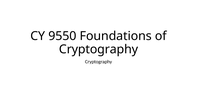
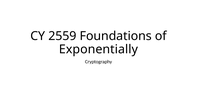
9550: 9550 -> 2559
Cryptography at (99, 49): Cryptography -> Exponentially
